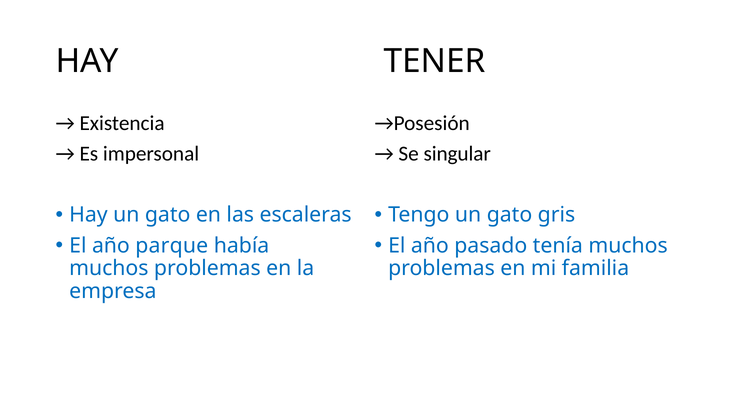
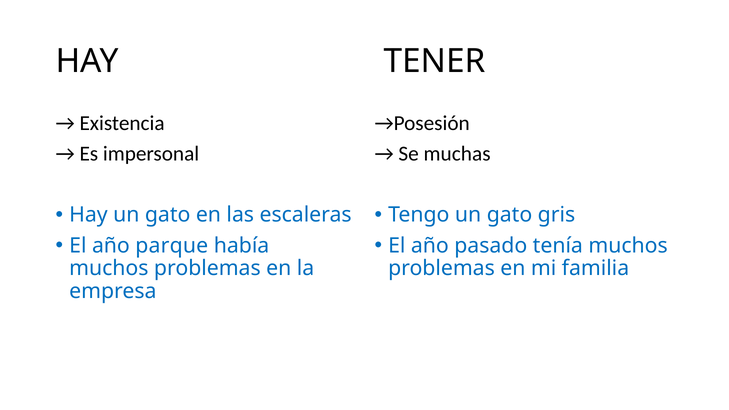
singular: singular -> muchas
